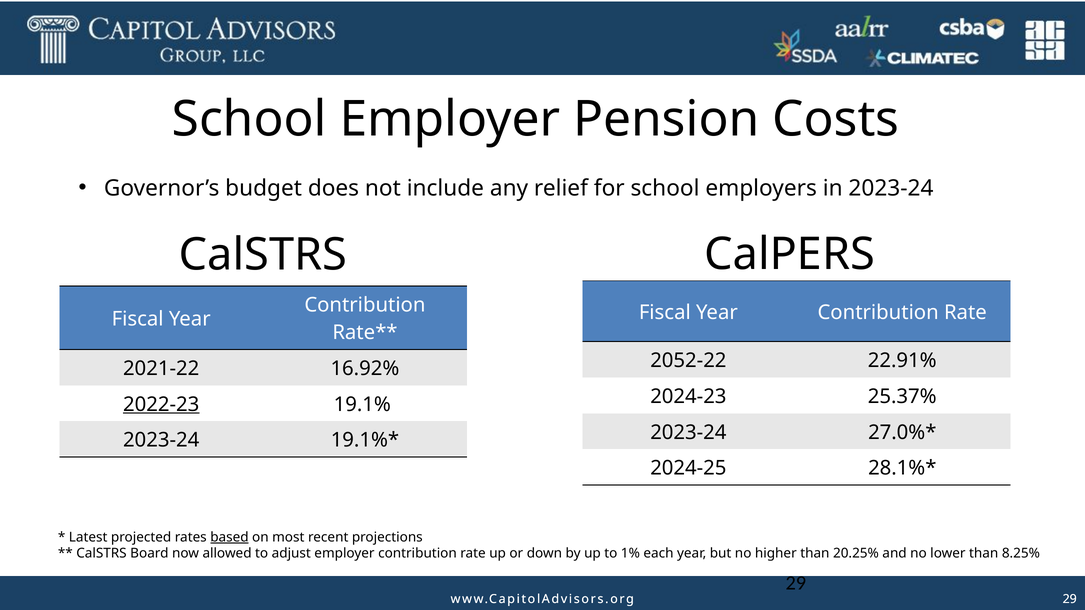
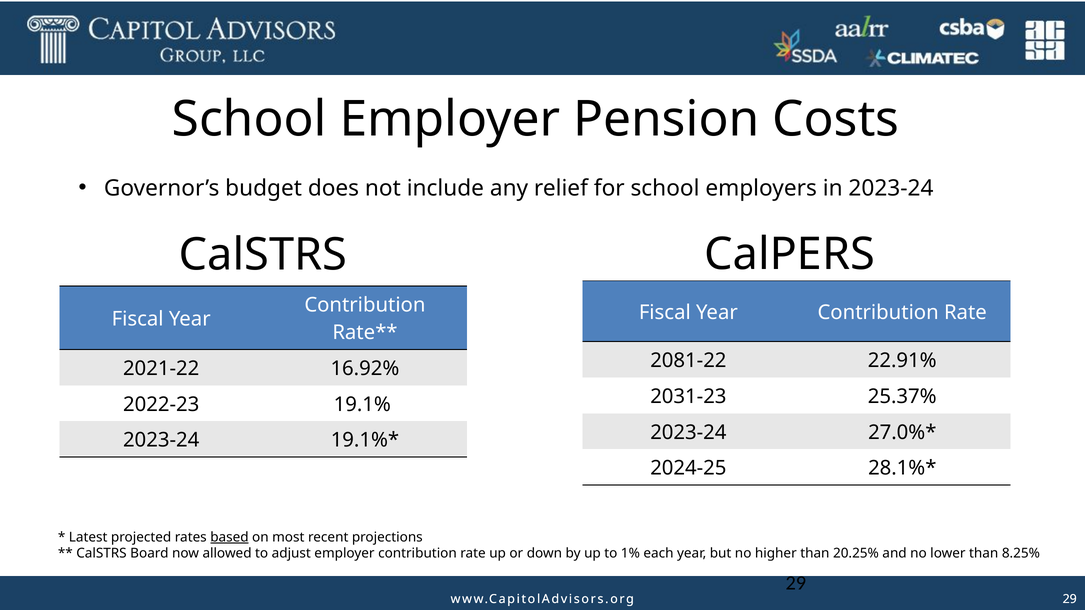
2052-22: 2052-22 -> 2081-22
2024-23: 2024-23 -> 2031-23
2022-23 underline: present -> none
